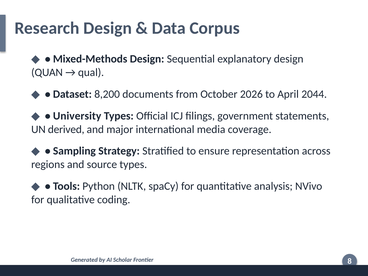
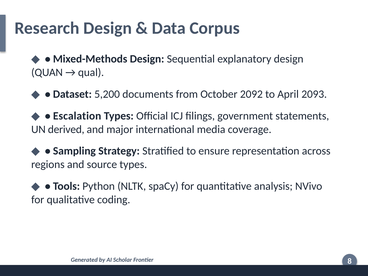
8,200: 8,200 -> 5,200
2026: 2026 -> 2092
2044: 2044 -> 2093
University: University -> Escalation
